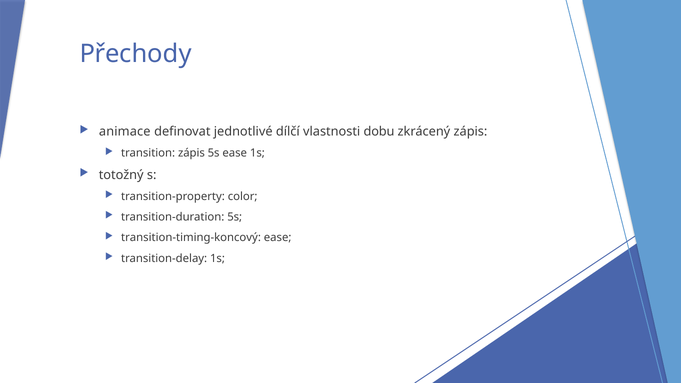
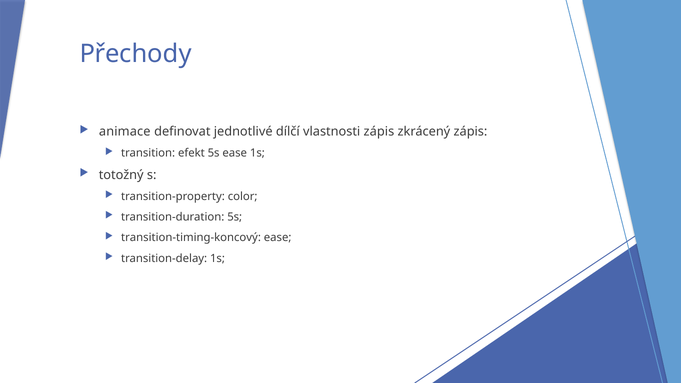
vlastnosti dobu: dobu -> zápis
transition zápis: zápis -> efekt
